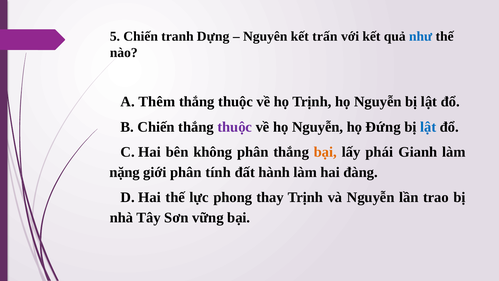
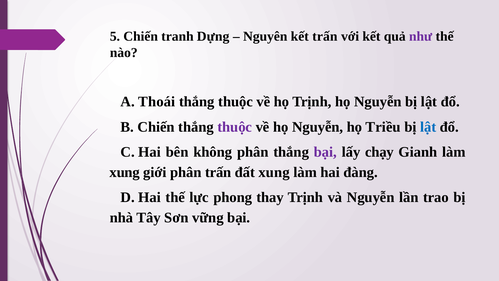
như colour: blue -> purple
Thêm: Thêm -> Thoái
Đứng: Đứng -> Triều
bại at (325, 152) colour: orange -> purple
phái: phái -> chạy
nặng at (125, 172): nặng -> xung
phân tính: tính -> trấn
đất hành: hành -> xung
